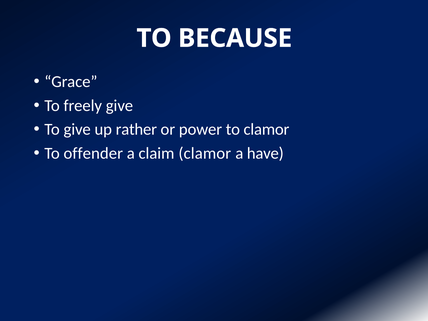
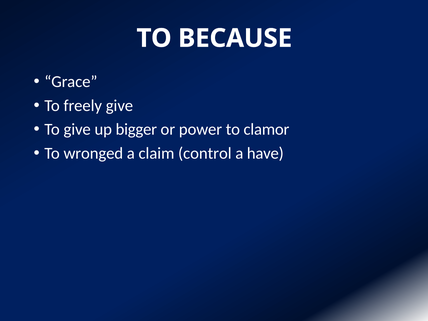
rather: rather -> bigger
offender: offender -> wronged
claim clamor: clamor -> control
